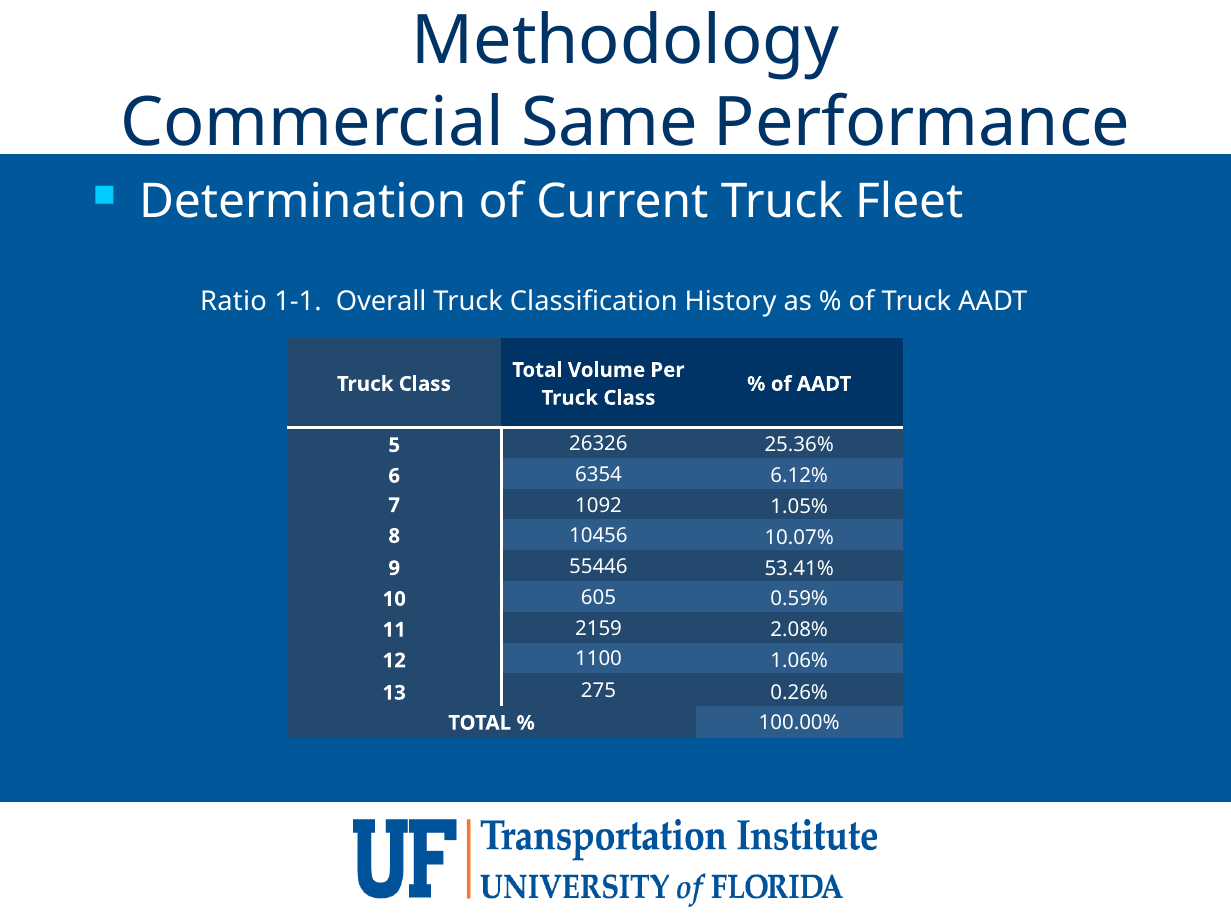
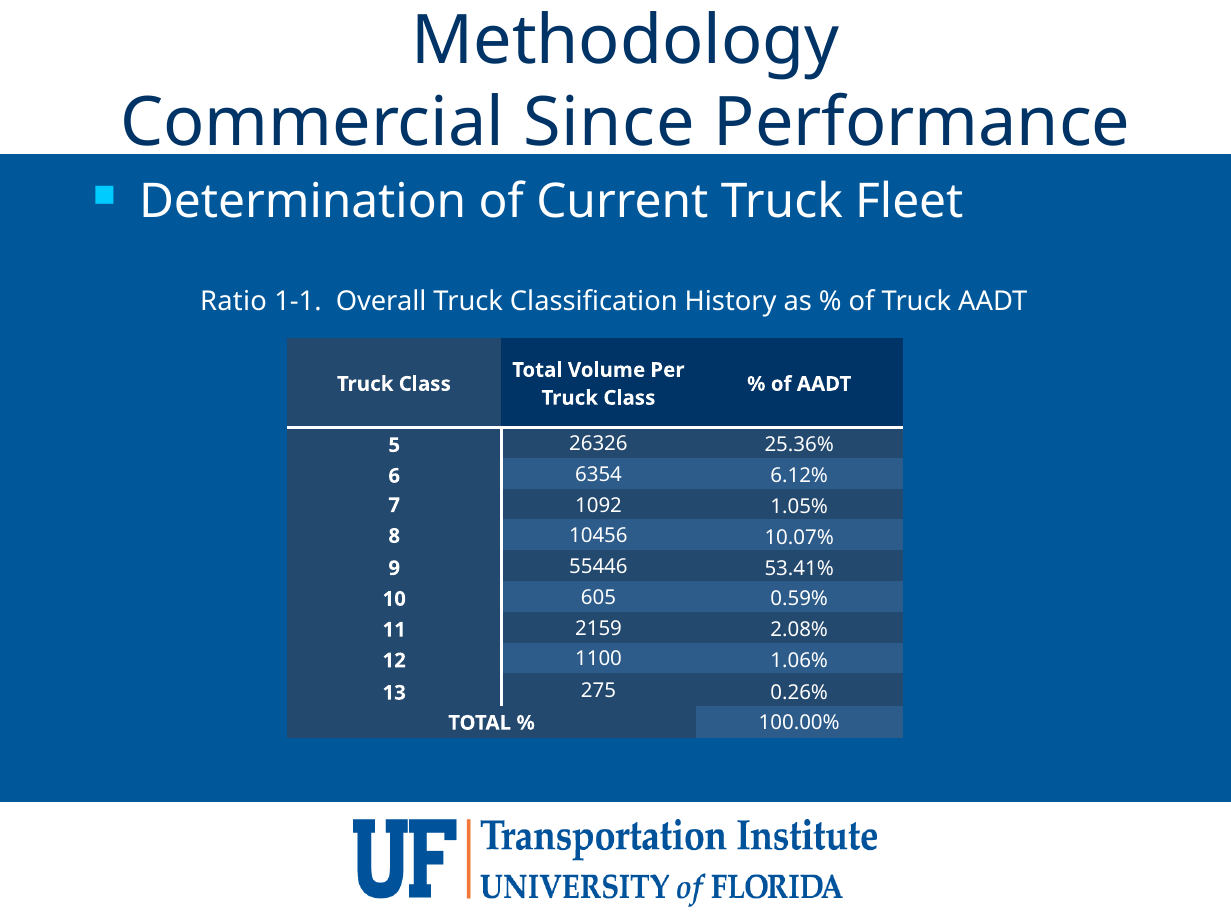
Same: Same -> Since
